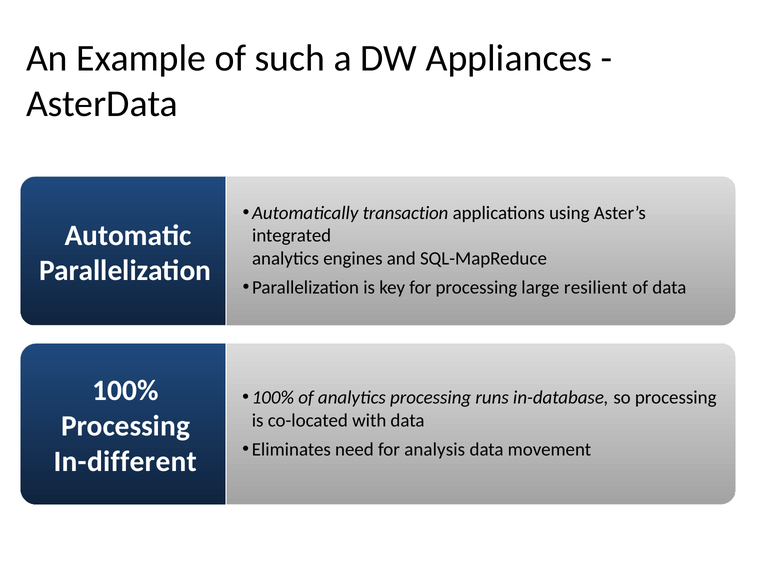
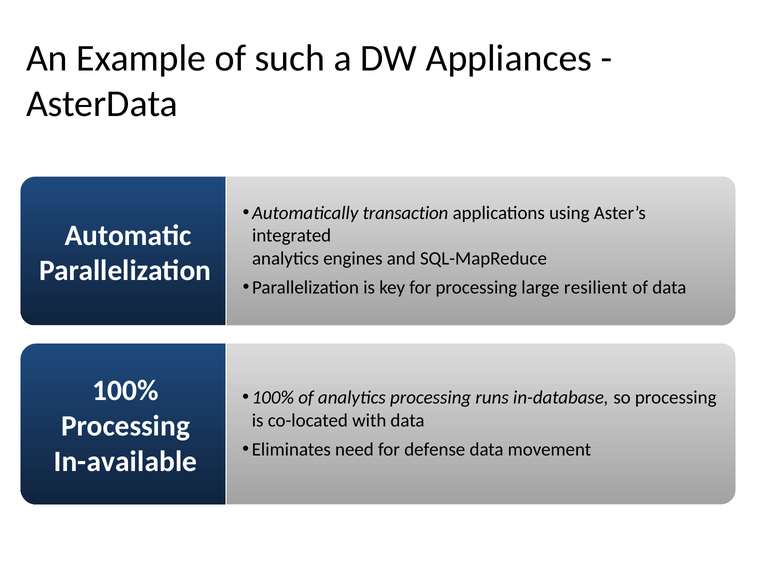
analysis: analysis -> defense
In-different: In-different -> In-available
